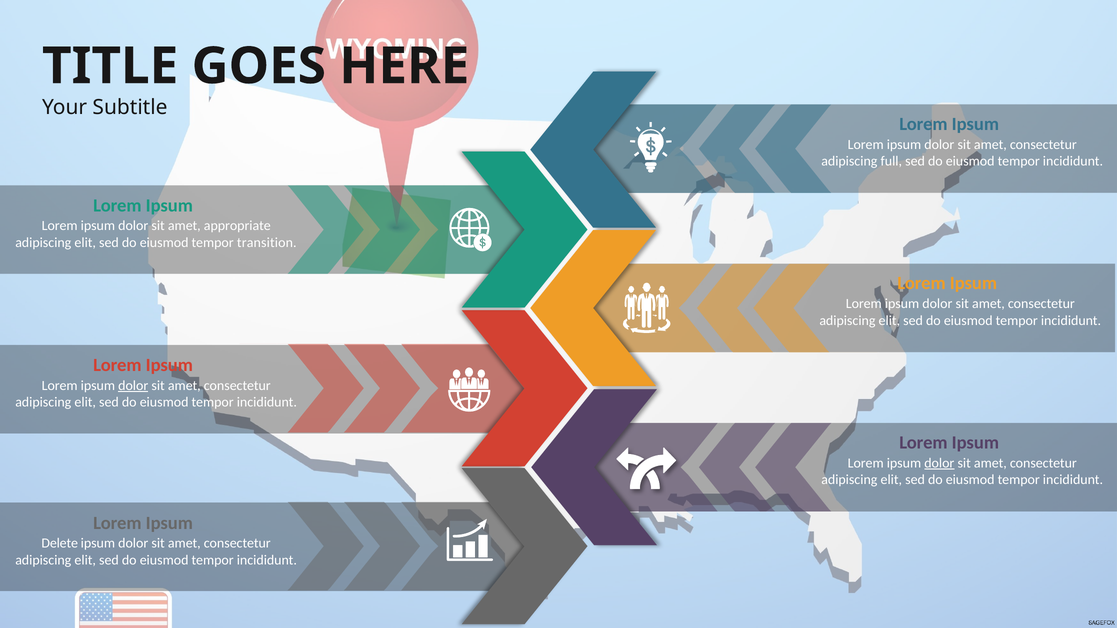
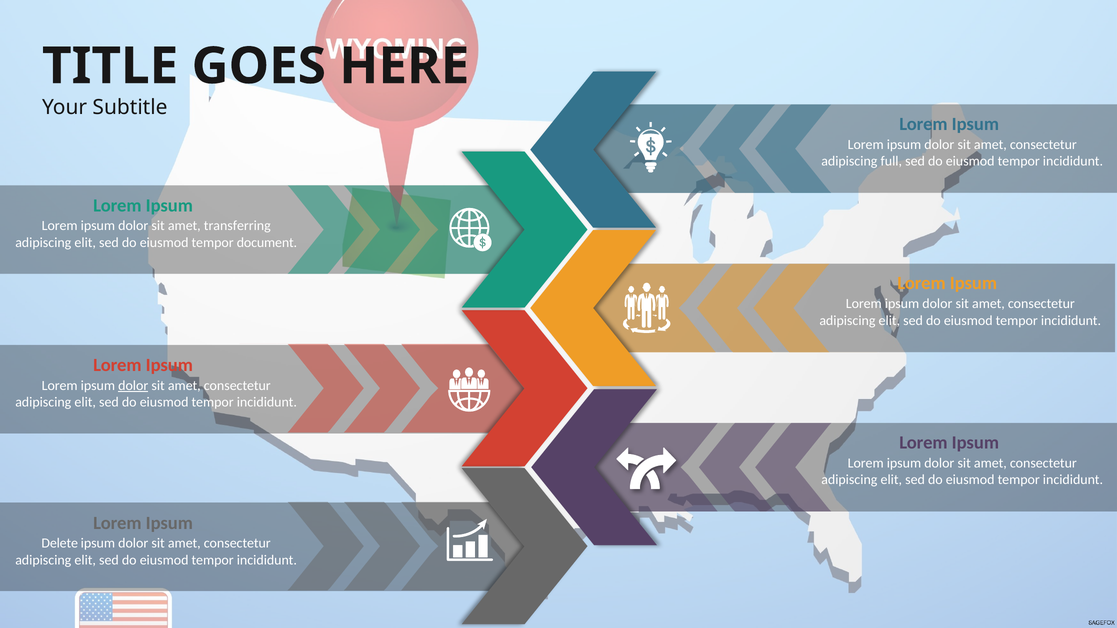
appropriate: appropriate -> transferring
transition: transition -> document
dolor at (939, 463) underline: present -> none
